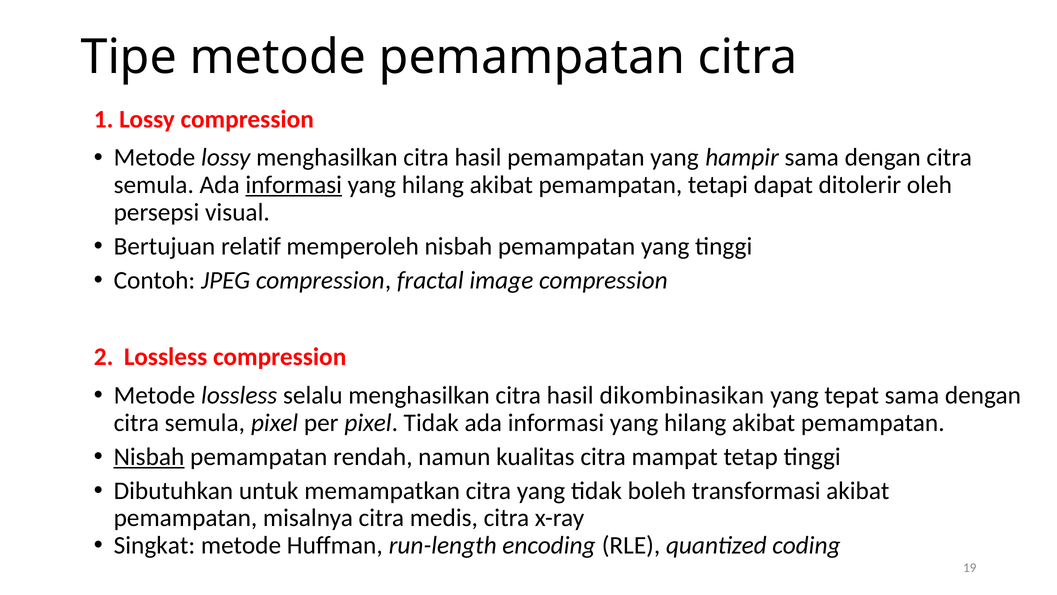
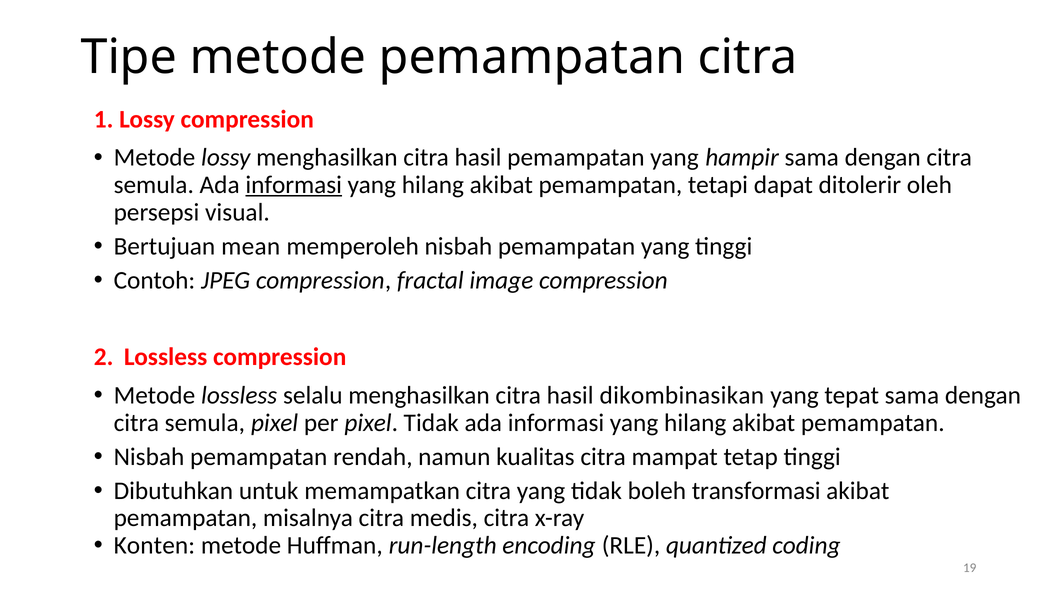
relatif: relatif -> mean
Nisbah at (149, 456) underline: present -> none
Singkat: Singkat -> Konten
